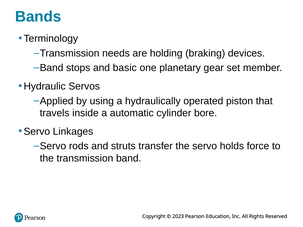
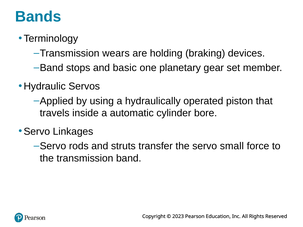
needs: needs -> wears
holds: holds -> small
